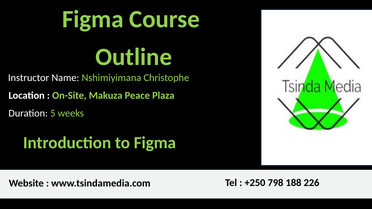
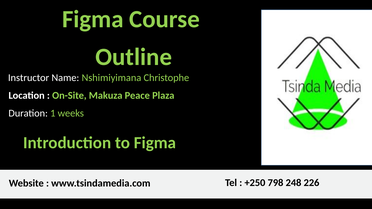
5: 5 -> 1
188: 188 -> 248
